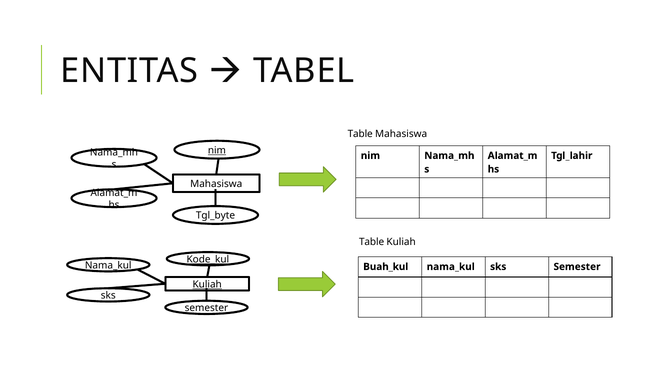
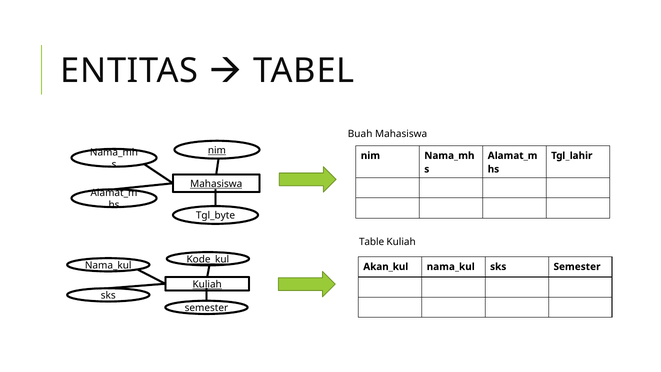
Table at (360, 134): Table -> Buah
Mahasiswa at (216, 184) underline: none -> present
Buah_kul: Buah_kul -> Akan_kul
